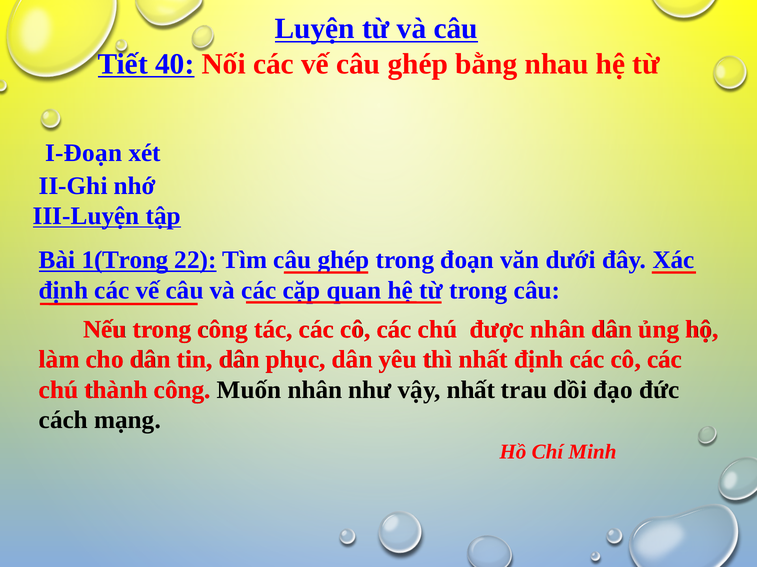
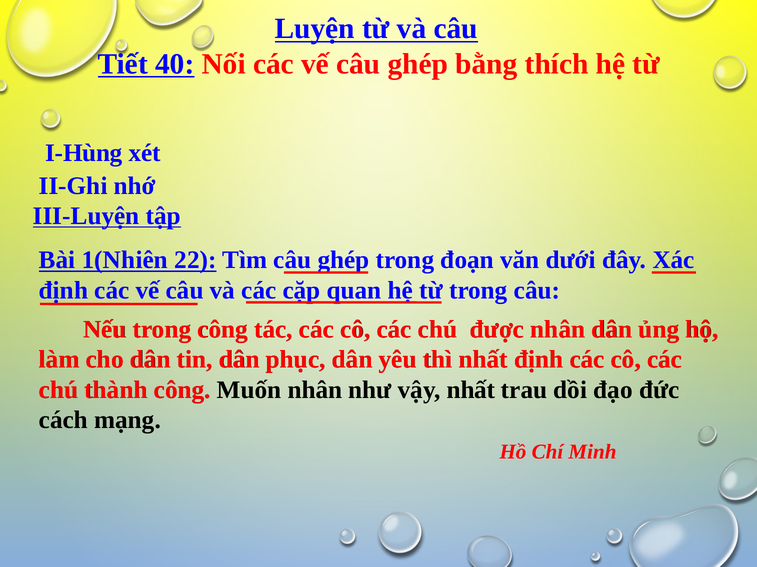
nhau: nhau -> thích
I-Đoạn: I-Đoạn -> I-Hùng
1(Trong: 1(Trong -> 1(Nhiên
